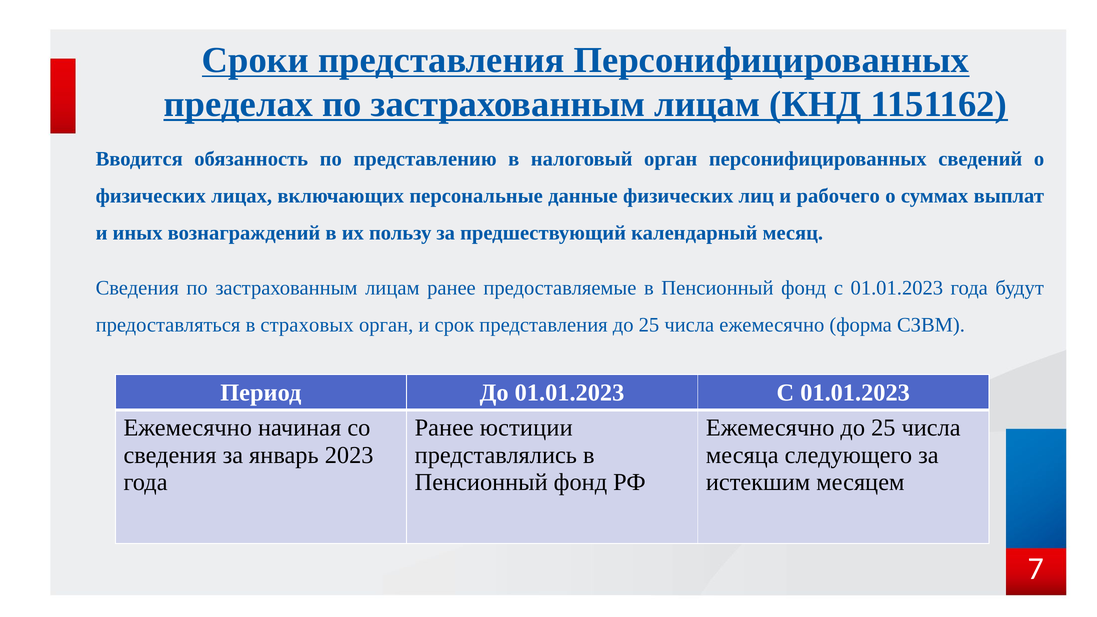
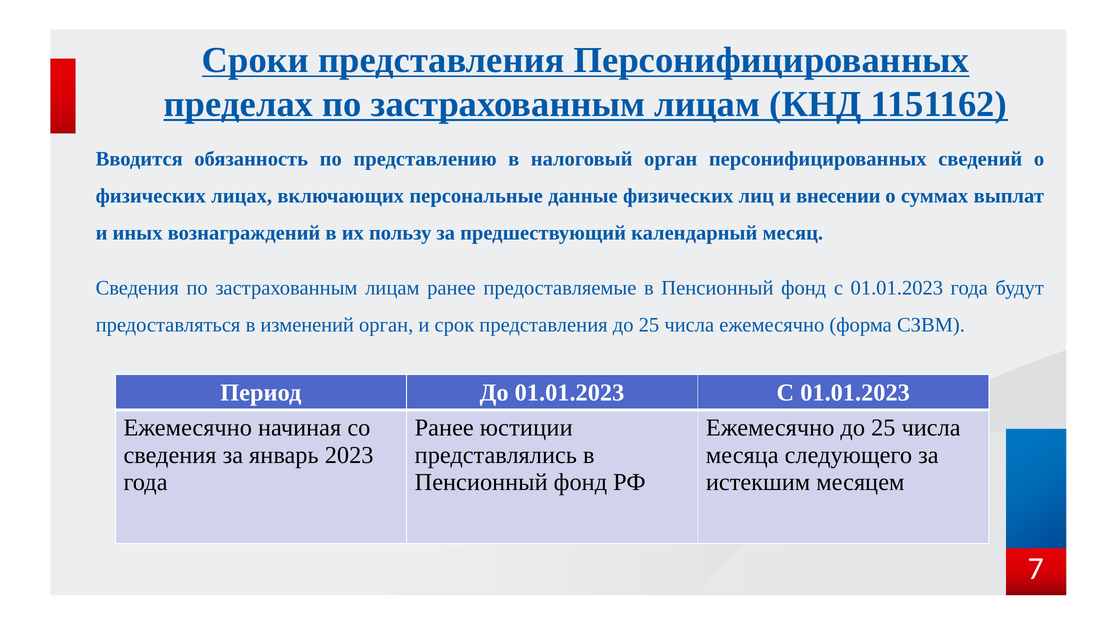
рабочего: рабочего -> внесении
страховых: страховых -> изменений
